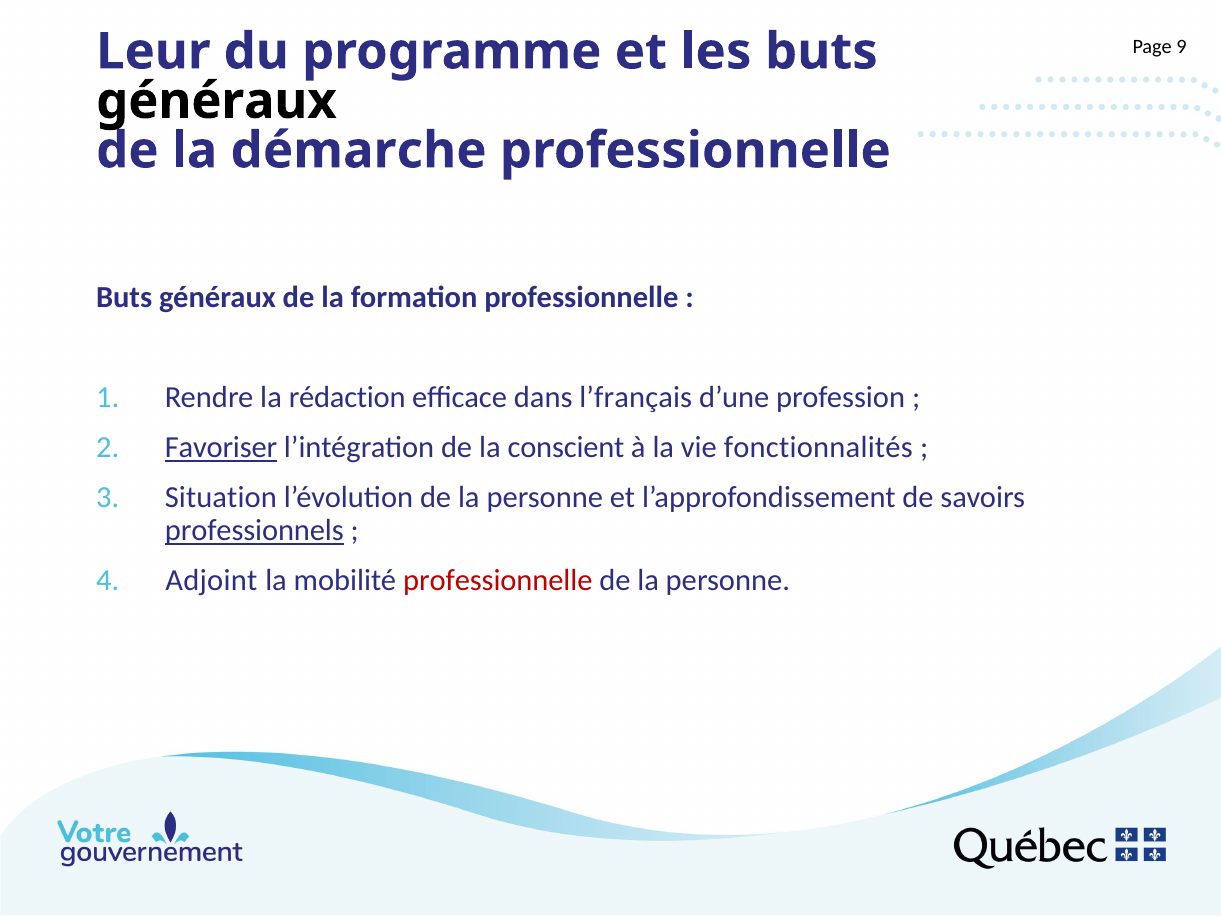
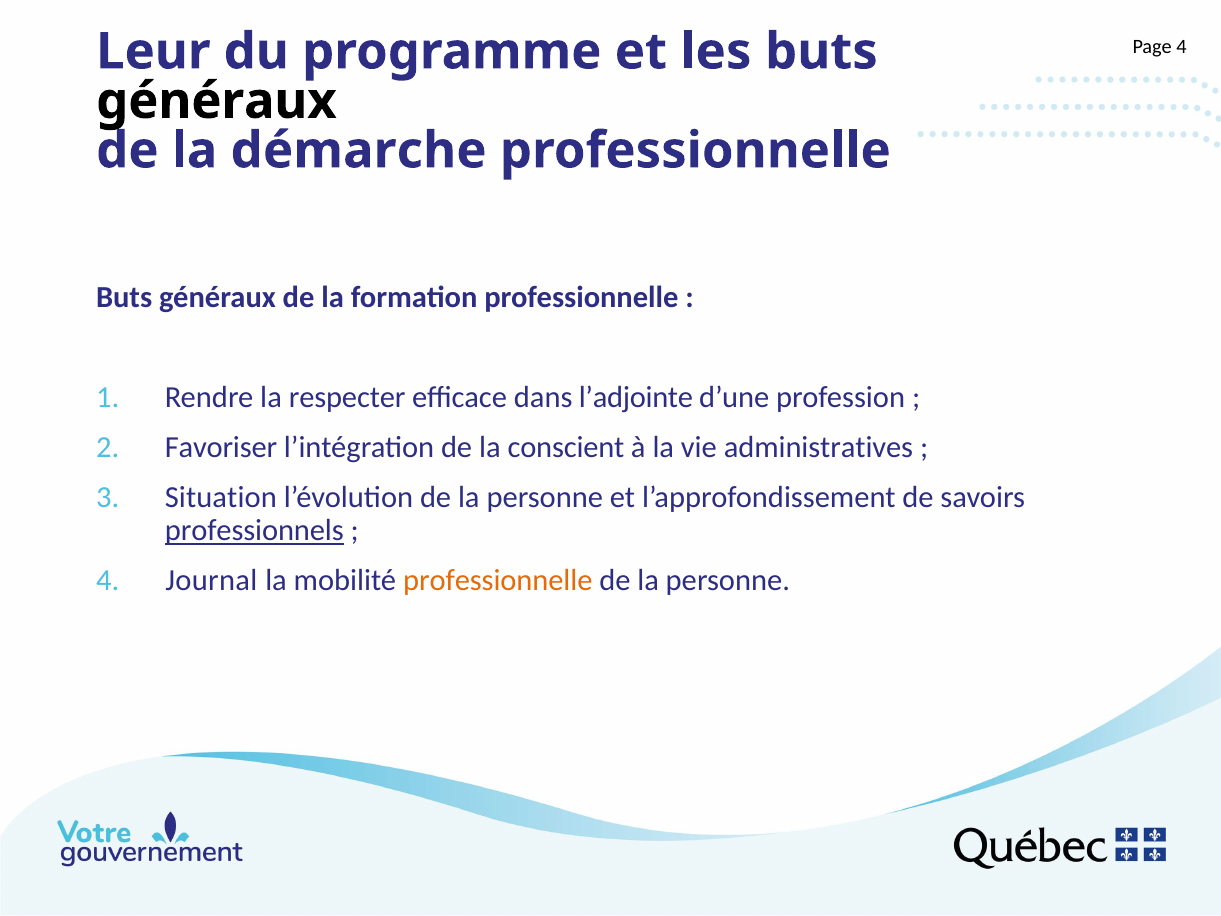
Page 9: 9 -> 4
rédaction: rédaction -> respecter
l’français: l’français -> l’adjointe
Favoriser underline: present -> none
fonctionnalités: fonctionnalités -> administratives
Adjoint: Adjoint -> Journal
professionnelle at (498, 580) colour: red -> orange
